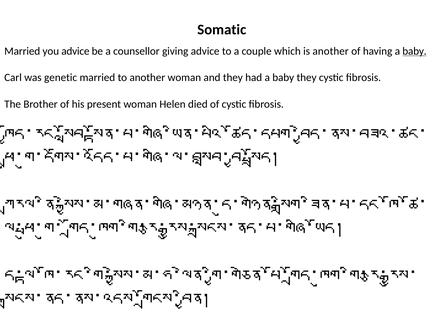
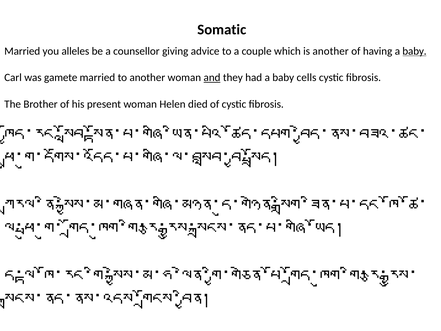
you advice: advice -> alleles
genetic: genetic -> gamete
and underline: none -> present
baby they: they -> cells
